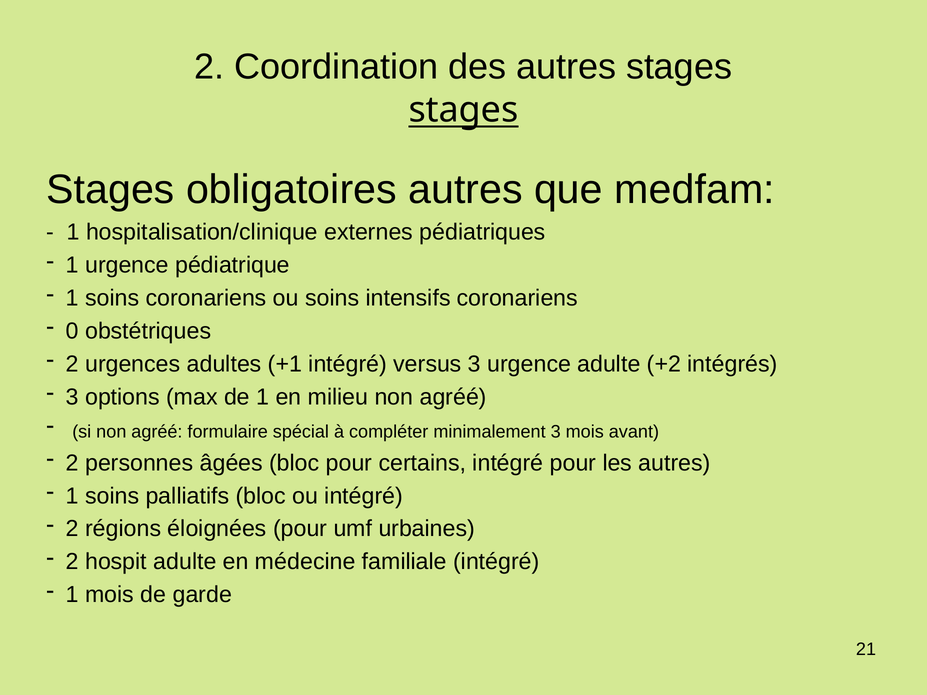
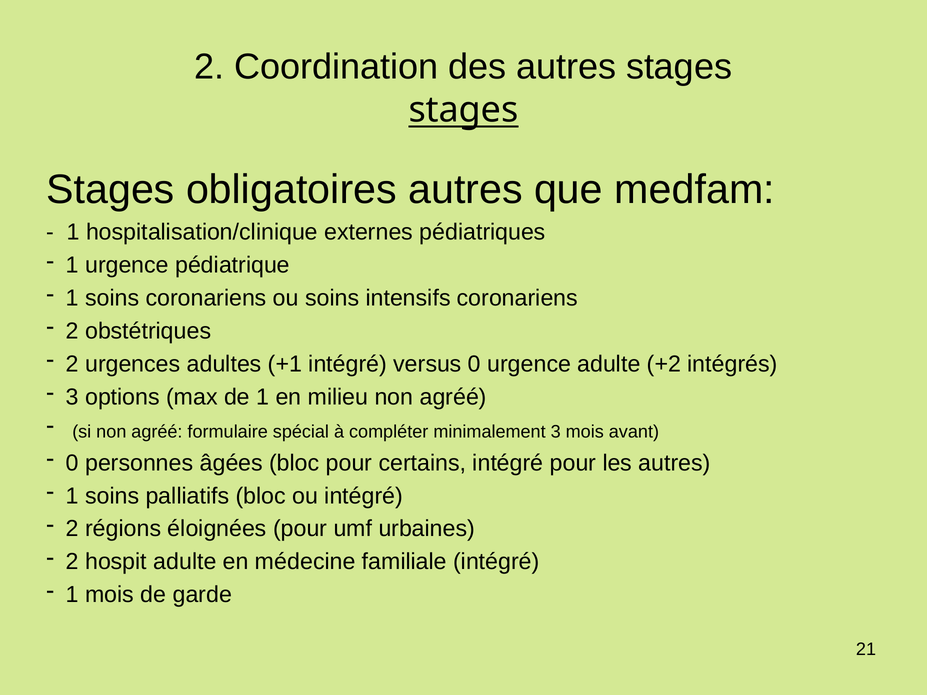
0 at (72, 331): 0 -> 2
versus 3: 3 -> 0
2 at (72, 463): 2 -> 0
